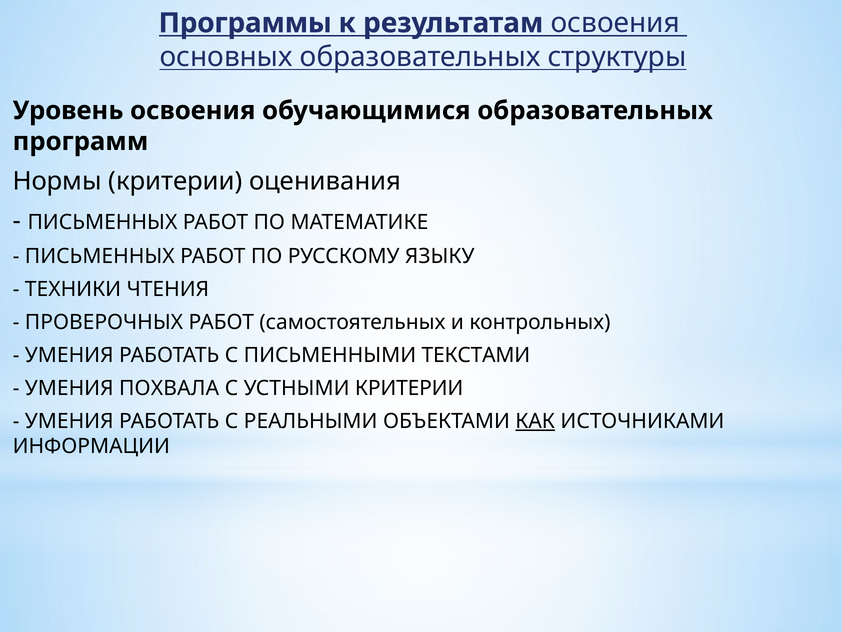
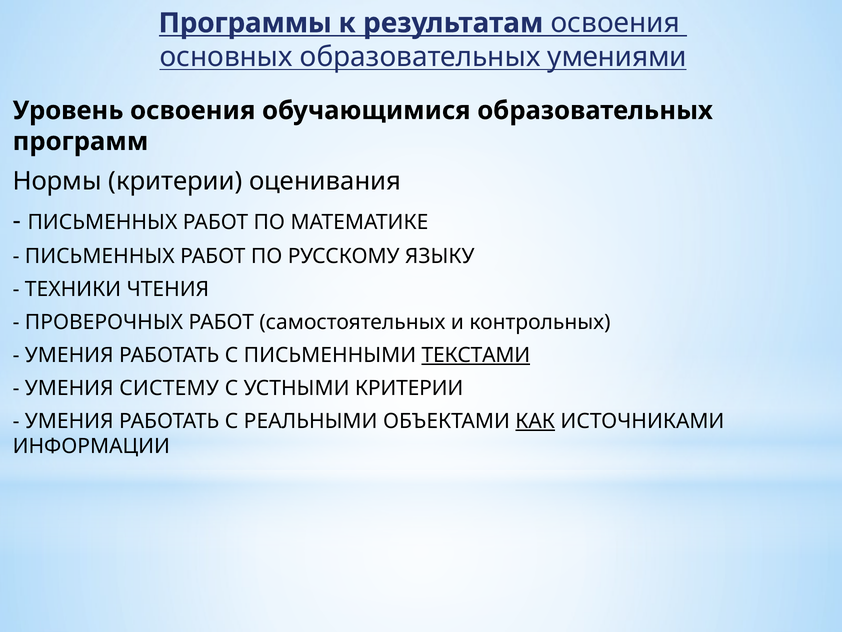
структуры: структуры -> умениями
ТЕКСТАМИ underline: none -> present
ПОХВАЛА: ПОХВАЛА -> СИСТЕМУ
